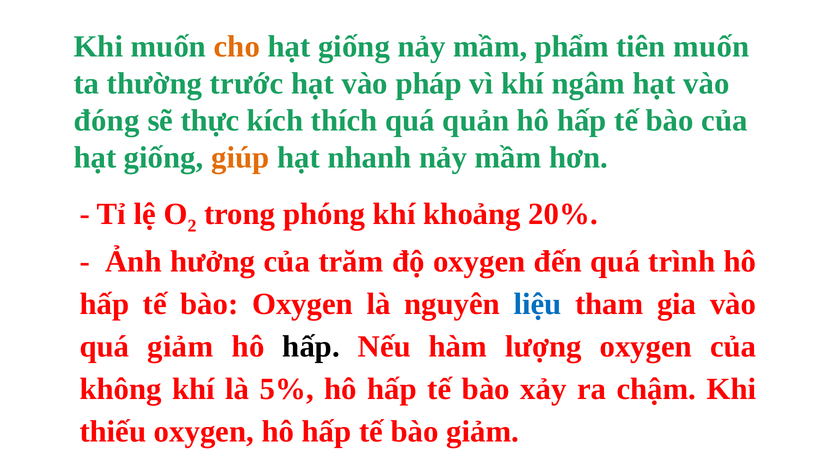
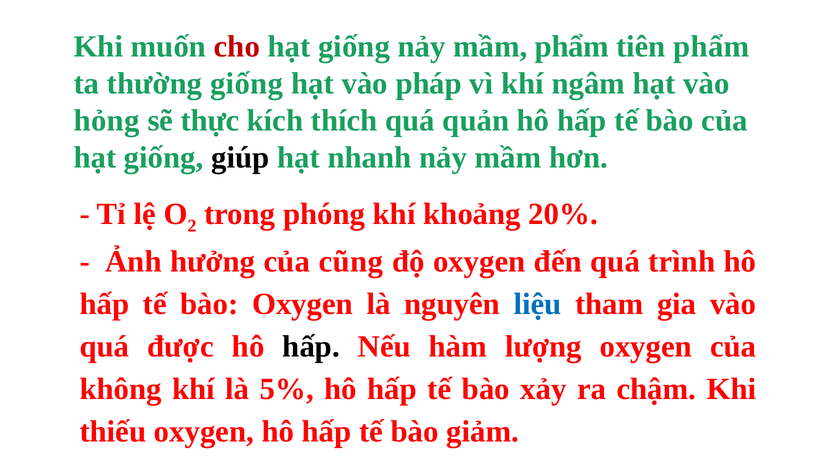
cho colour: orange -> red
tiên muốn: muốn -> phẩm
thường trước: trước -> giống
đóng: đóng -> hỏng
giúp colour: orange -> black
trăm: trăm -> cũng
quá giảm: giảm -> được
